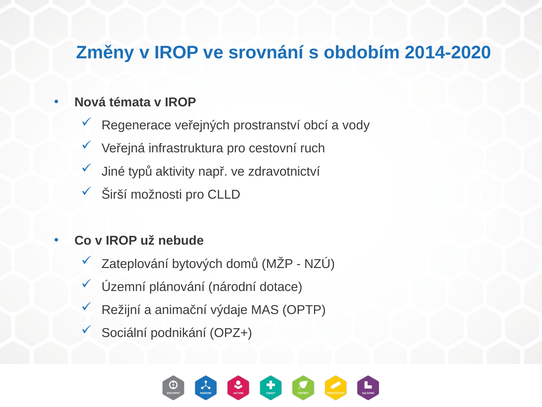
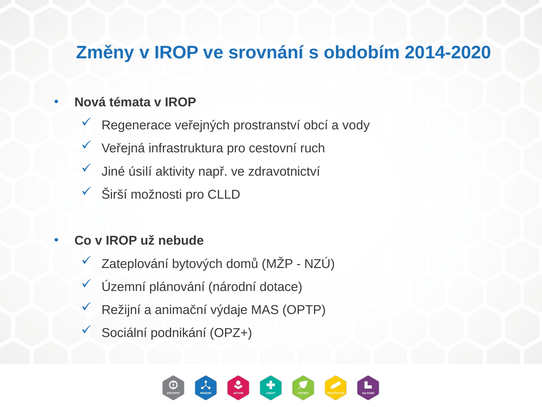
typů: typů -> úsilí
